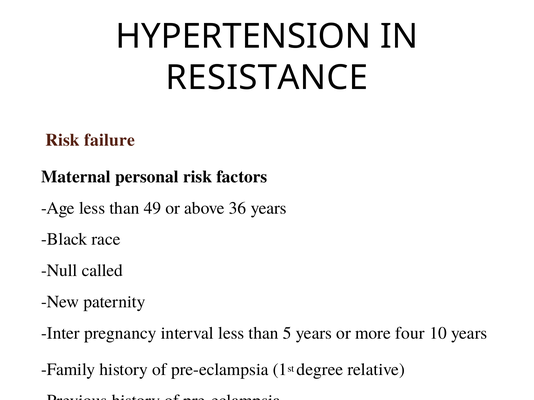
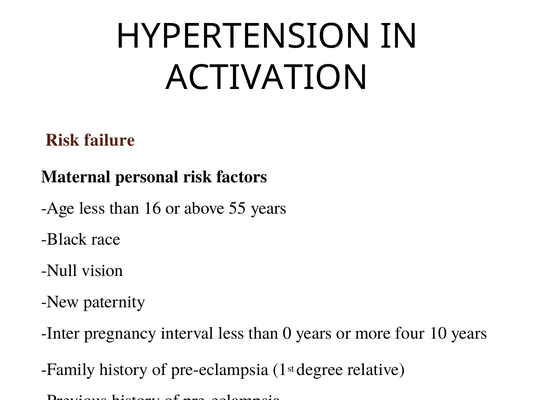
RESISTANCE: RESISTANCE -> ACTIVATION
49: 49 -> 16
36: 36 -> 55
called: called -> vision
5: 5 -> 0
